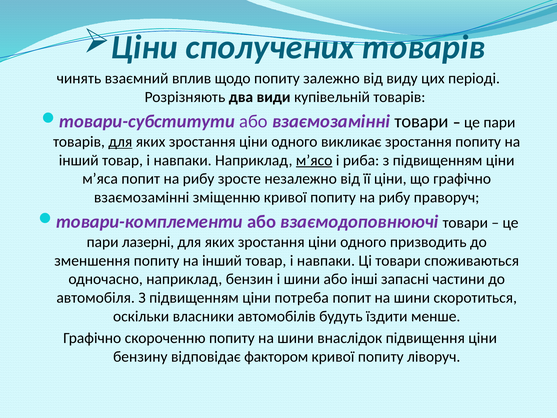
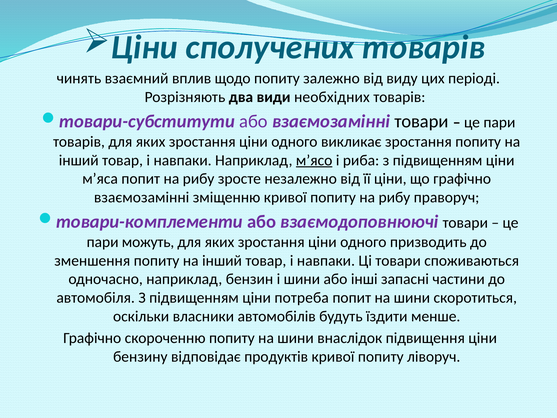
купівельній: купівельній -> необхідних
для at (120, 142) underline: present -> none
лазерні: лазерні -> можуть
фактором: фактором -> продуктів
